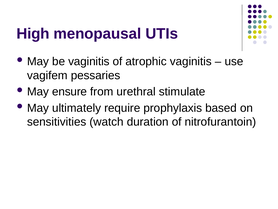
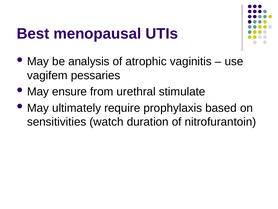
High: High -> Best
be vaginitis: vaginitis -> analysis
